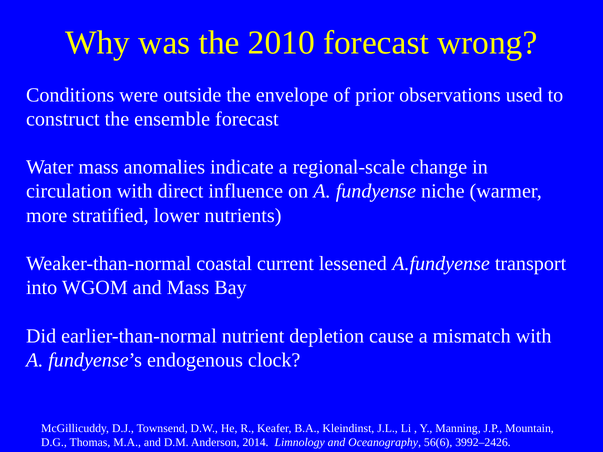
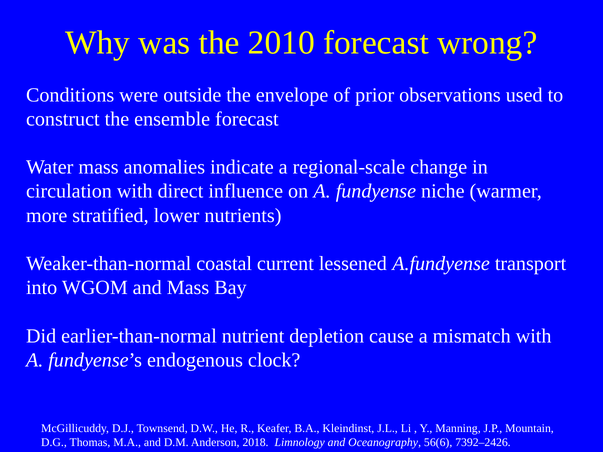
2014: 2014 -> 2018
3992–2426: 3992–2426 -> 7392–2426
